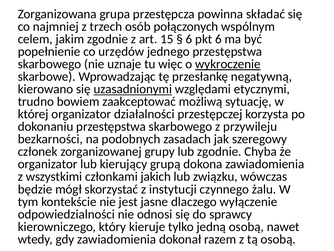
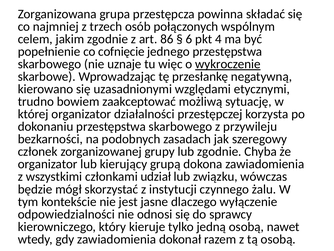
15: 15 -> 86
pkt 6: 6 -> 4
urzędów: urzędów -> cofnięcie
uzasadnionymi underline: present -> none
jakich: jakich -> udział
